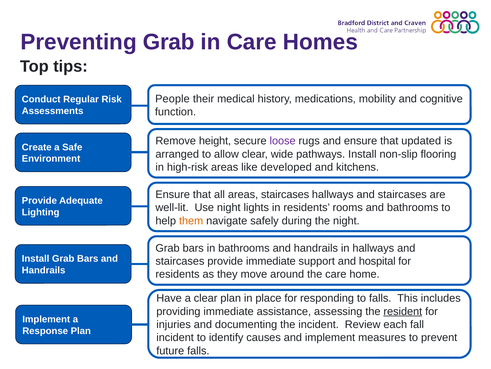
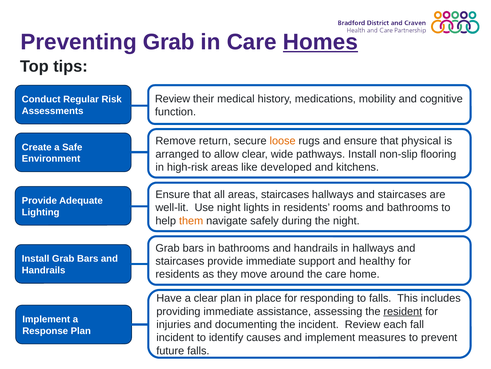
Homes underline: none -> present
People at (172, 99): People -> Review
height: height -> return
loose colour: purple -> orange
updated: updated -> physical
hospital: hospital -> healthy
